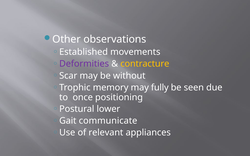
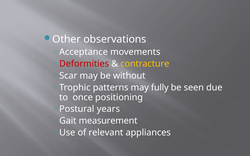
Established: Established -> Acceptance
Deformities colour: purple -> red
memory: memory -> patterns
lower: lower -> years
communicate: communicate -> measurement
